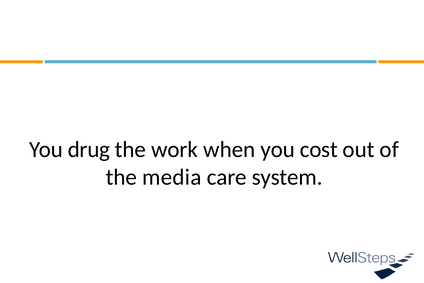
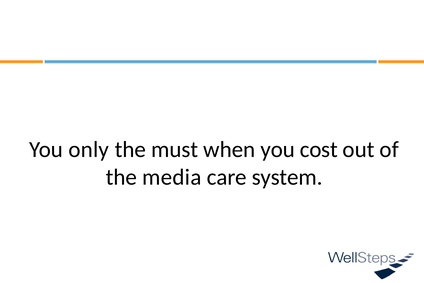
drug: drug -> only
work: work -> must
